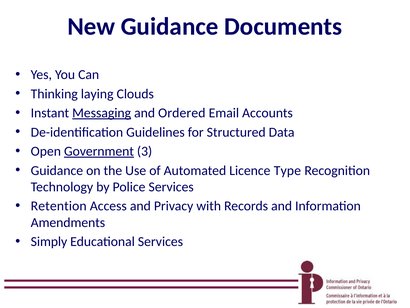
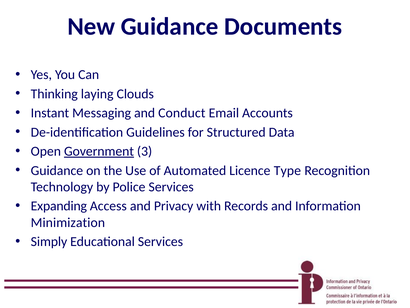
Messaging underline: present -> none
Ordered: Ordered -> Conduct
Retention: Retention -> Expanding
Amendments: Amendments -> Minimization
